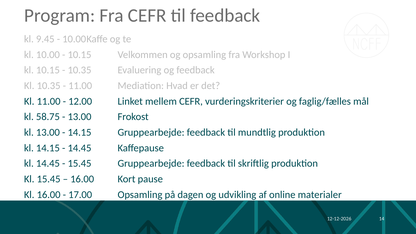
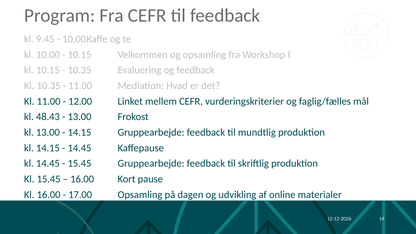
58.75: 58.75 -> 48.43
